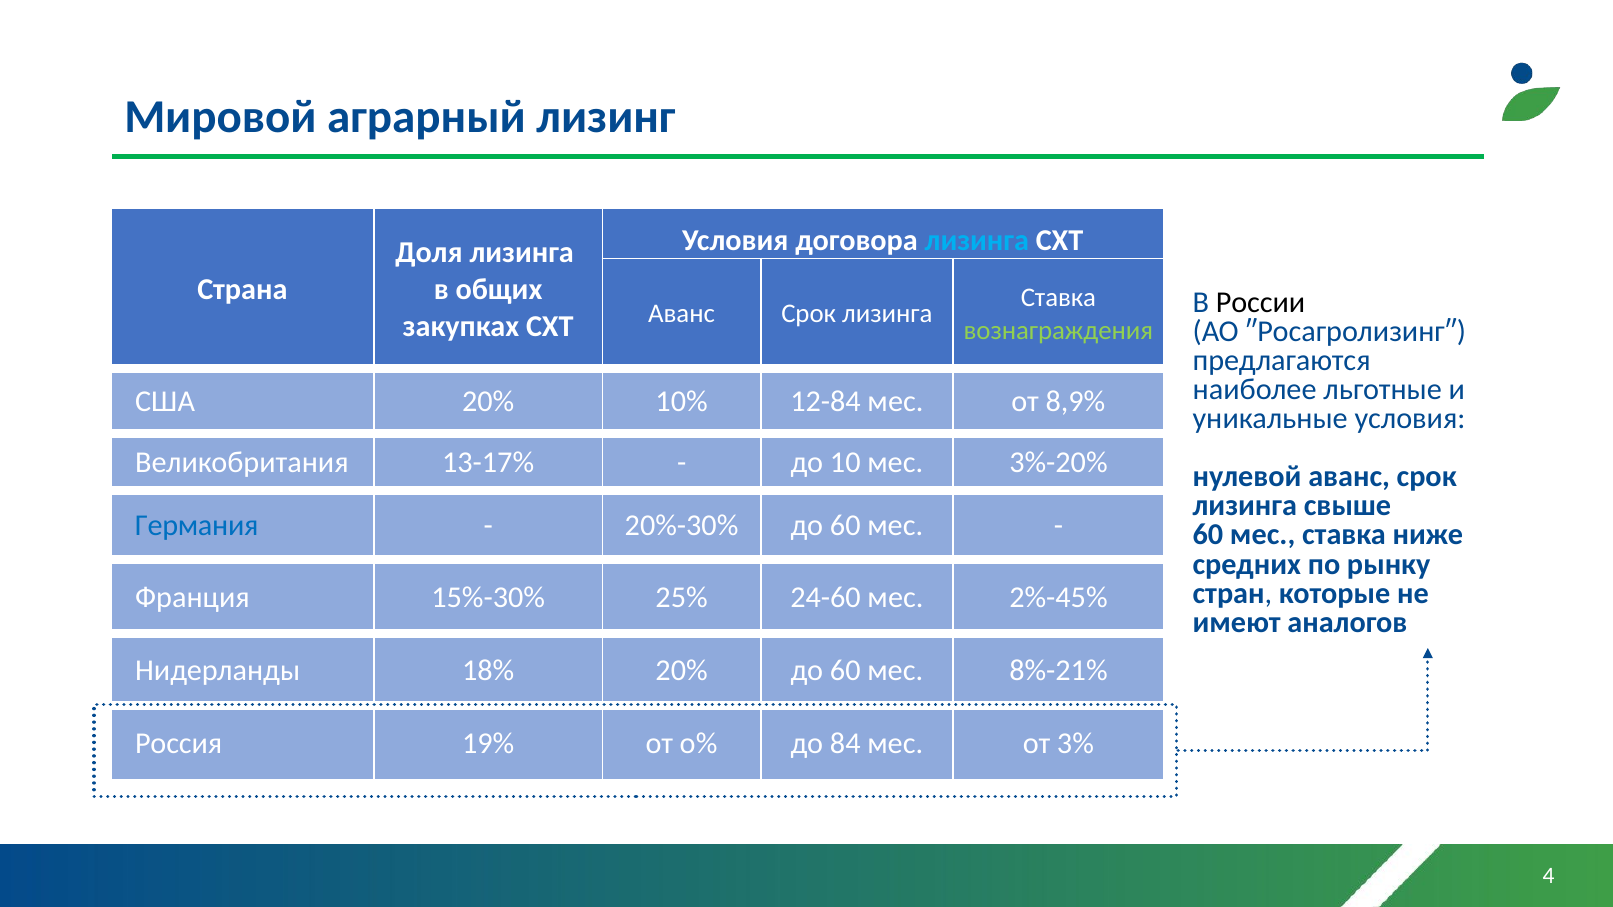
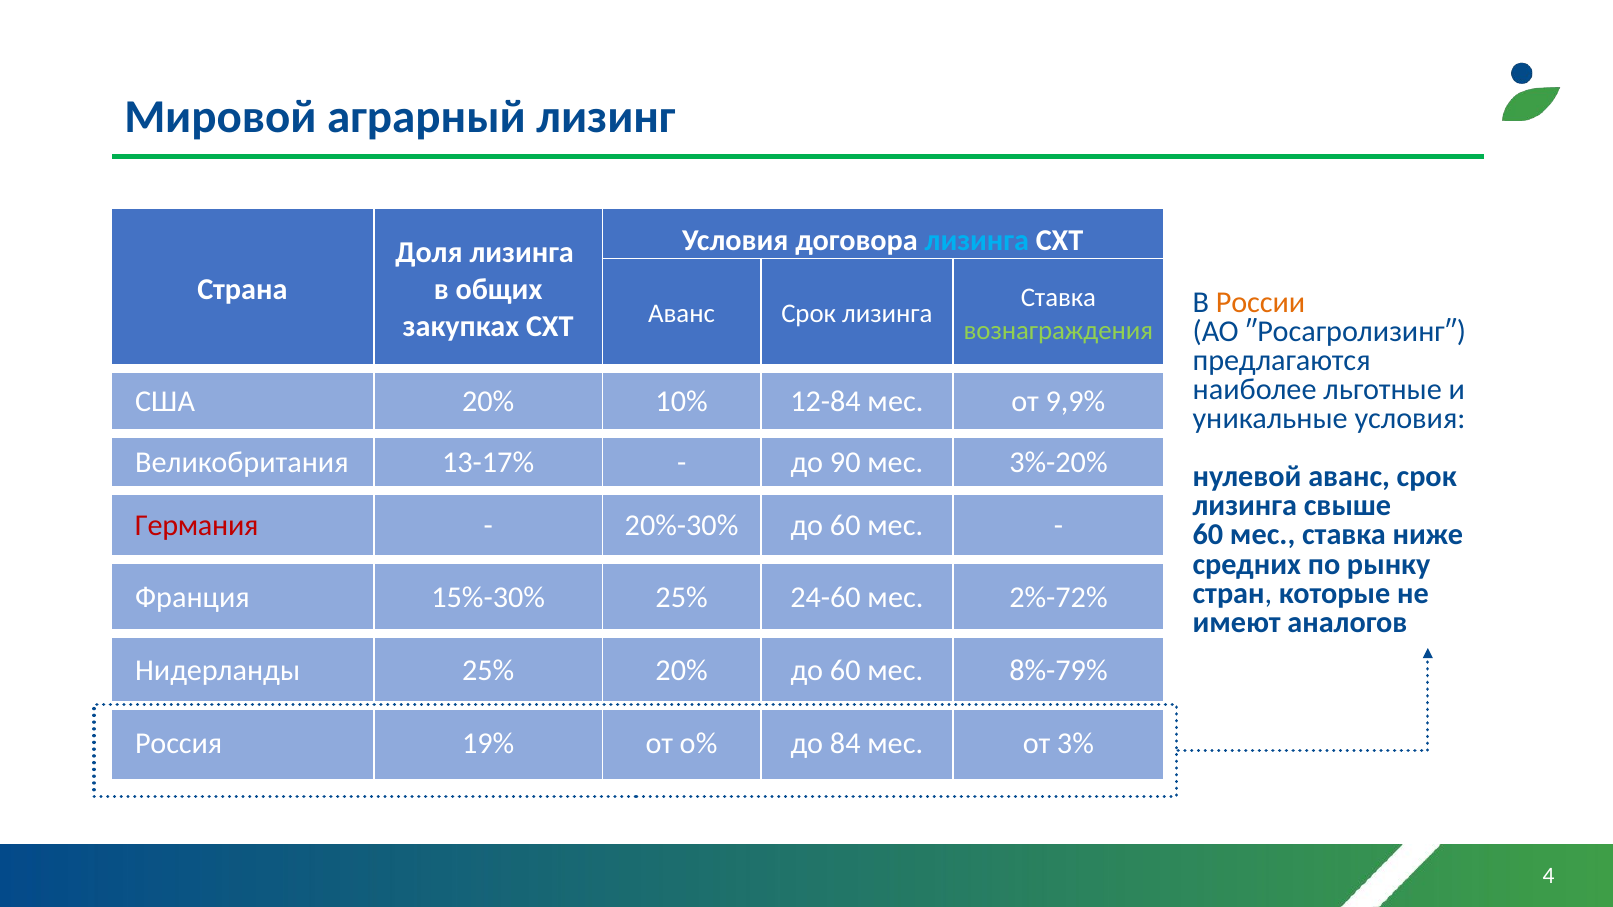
России colour: black -> orange
8,9%: 8,9% -> 9,9%
10: 10 -> 90
Германия colour: blue -> red
2%-45%: 2%-45% -> 2%-72%
Нидерланды 18%: 18% -> 25%
8%-21%: 8%-21% -> 8%-79%
